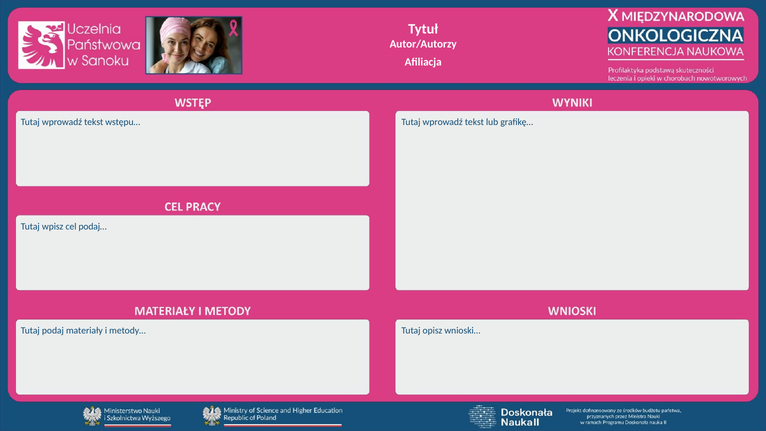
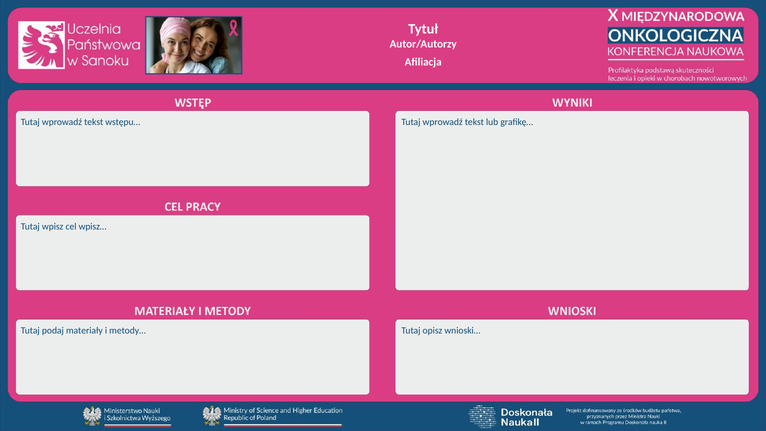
podaj…: podaj… -> wpisz…
